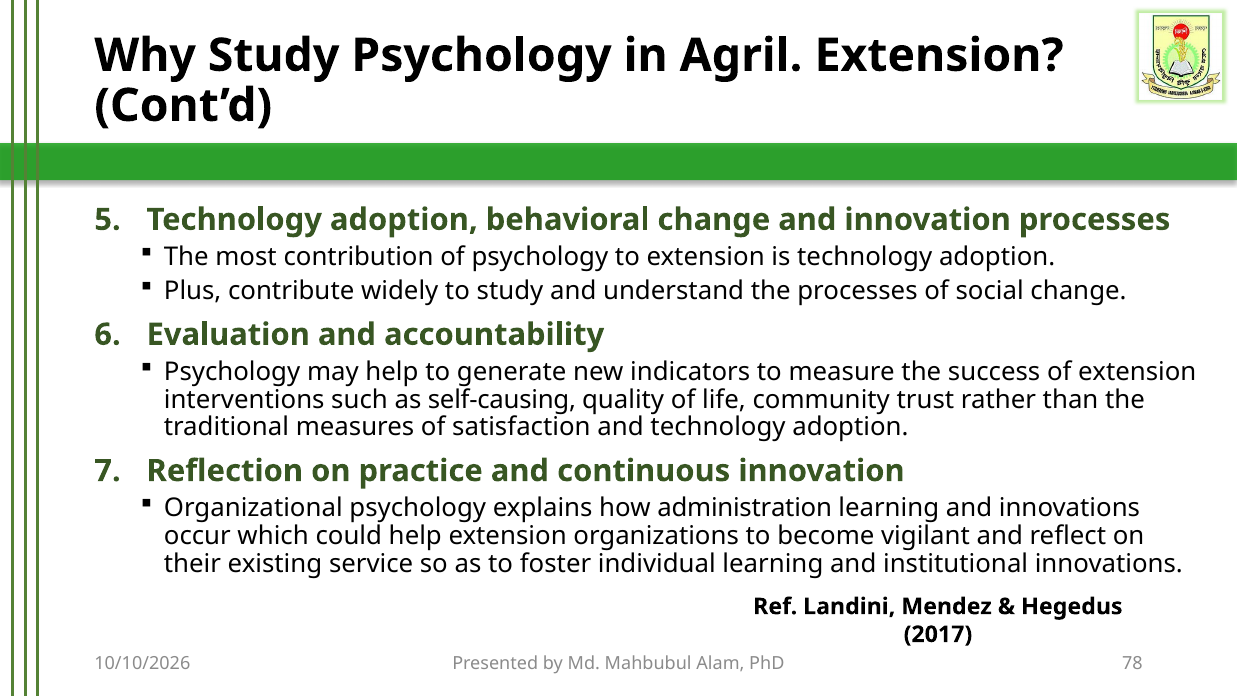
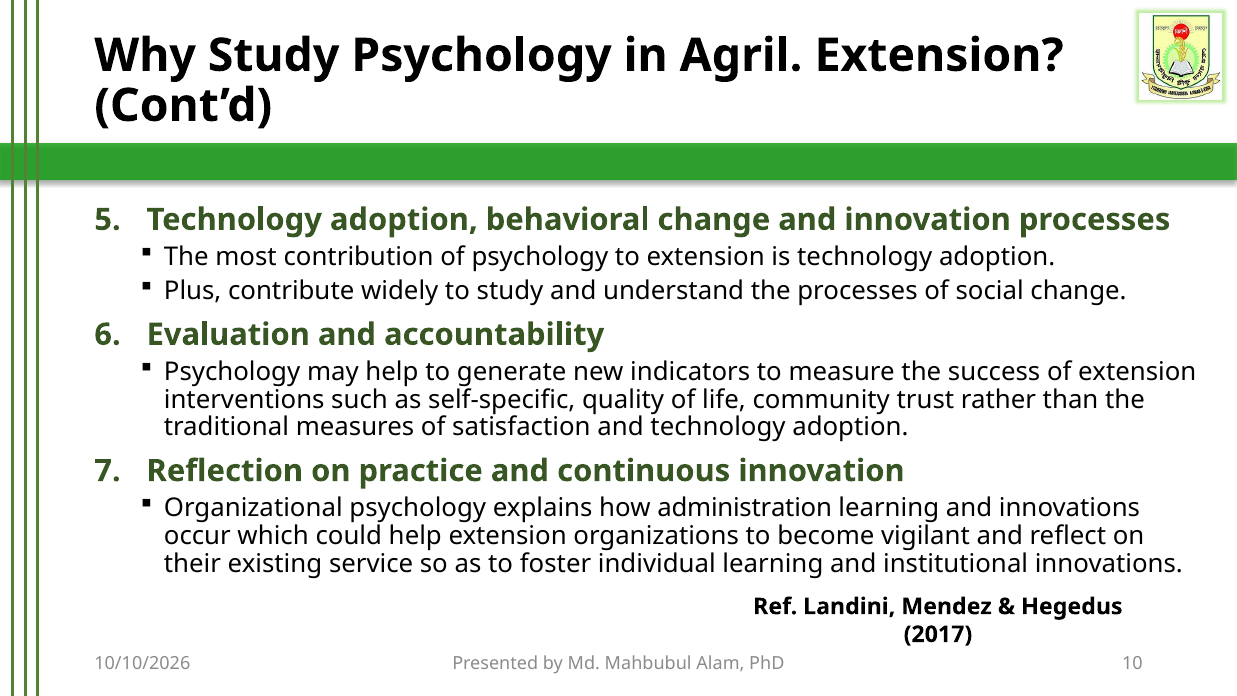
self-causing: self-causing -> self-specific
78: 78 -> 10
